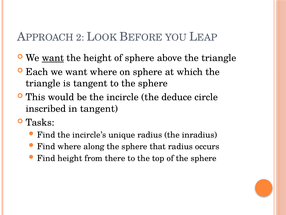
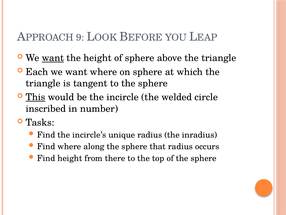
2: 2 -> 9
This underline: none -> present
deduce: deduce -> welded
in tangent: tangent -> number
